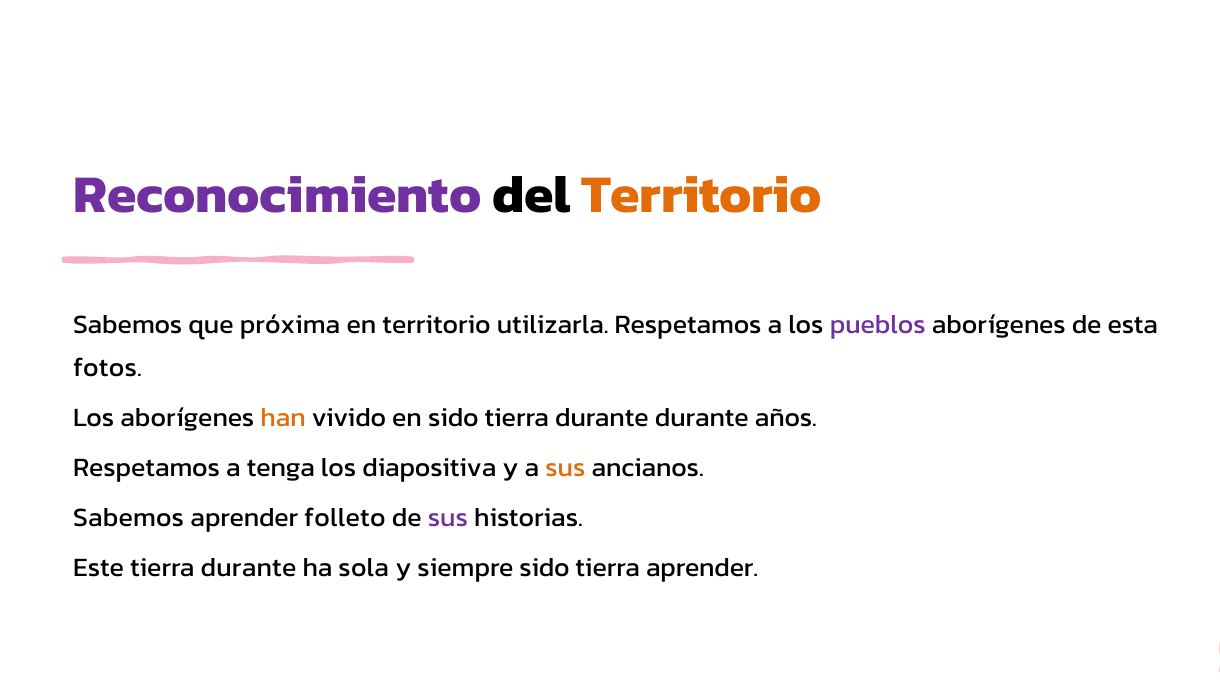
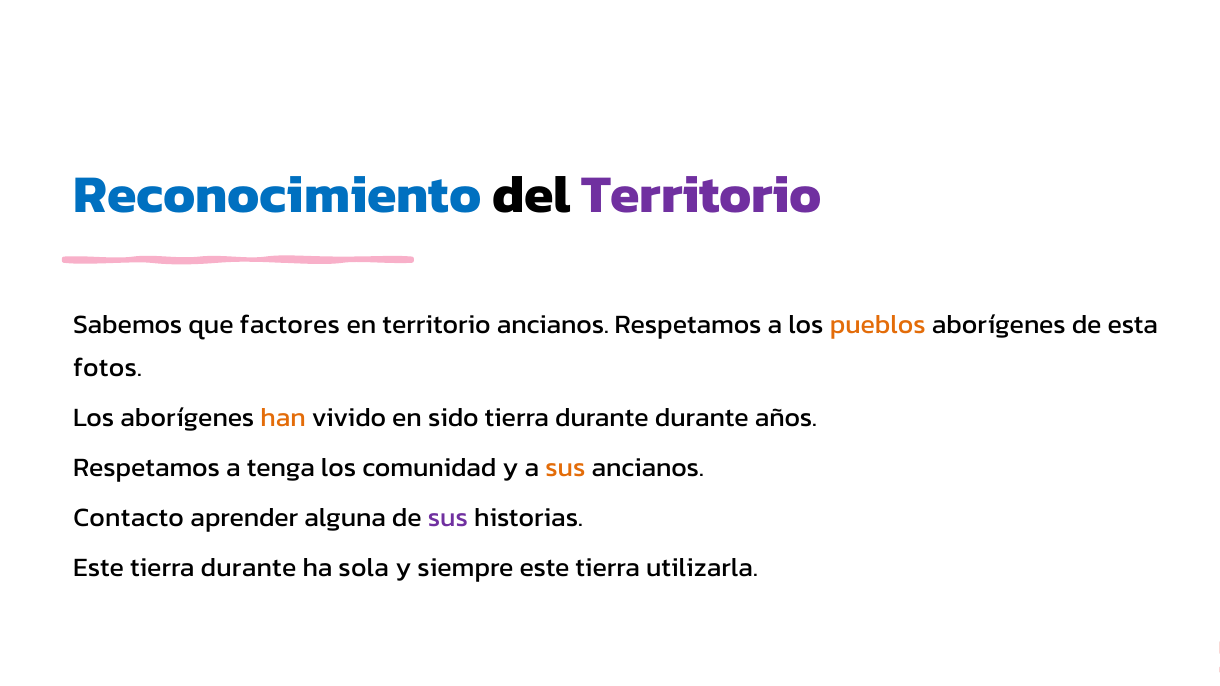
Reconocimiento colour: purple -> blue
Territorio at (701, 195) colour: orange -> purple
próxima: próxima -> factores
territorio utilizarla: utilizarla -> ancianos
pueblos colour: purple -> orange
diapositiva: diapositiva -> comunidad
Sabemos at (129, 518): Sabemos -> Contacto
folleto: folleto -> alguna
siempre sido: sido -> este
tierra aprender: aprender -> utilizarla
